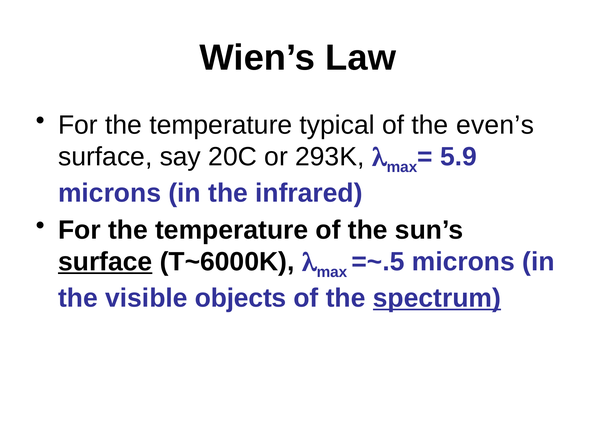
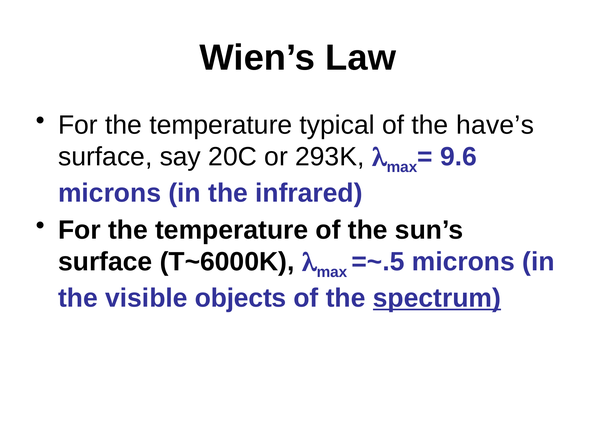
even’s: even’s -> have’s
5.9: 5.9 -> 9.6
surface at (105, 262) underline: present -> none
